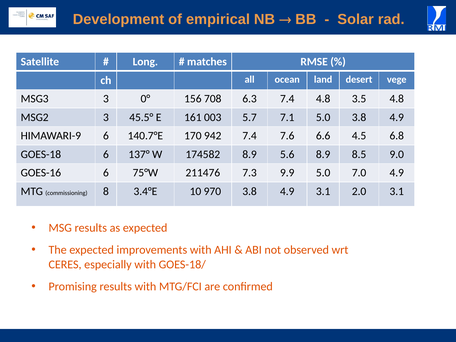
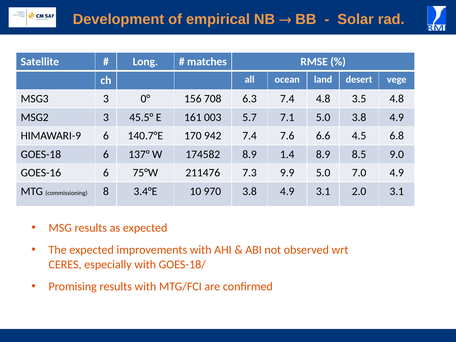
5.6: 5.6 -> 1.4
